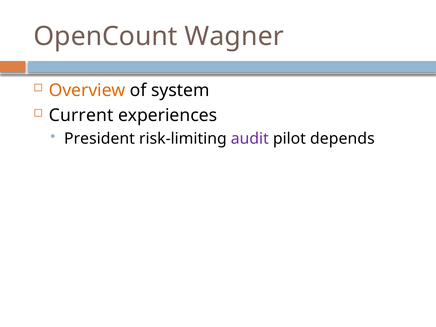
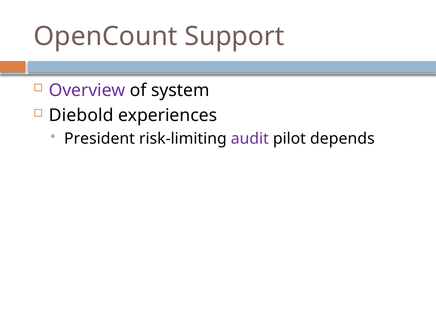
Wagner: Wagner -> Support
Overview colour: orange -> purple
Current: Current -> Diebold
